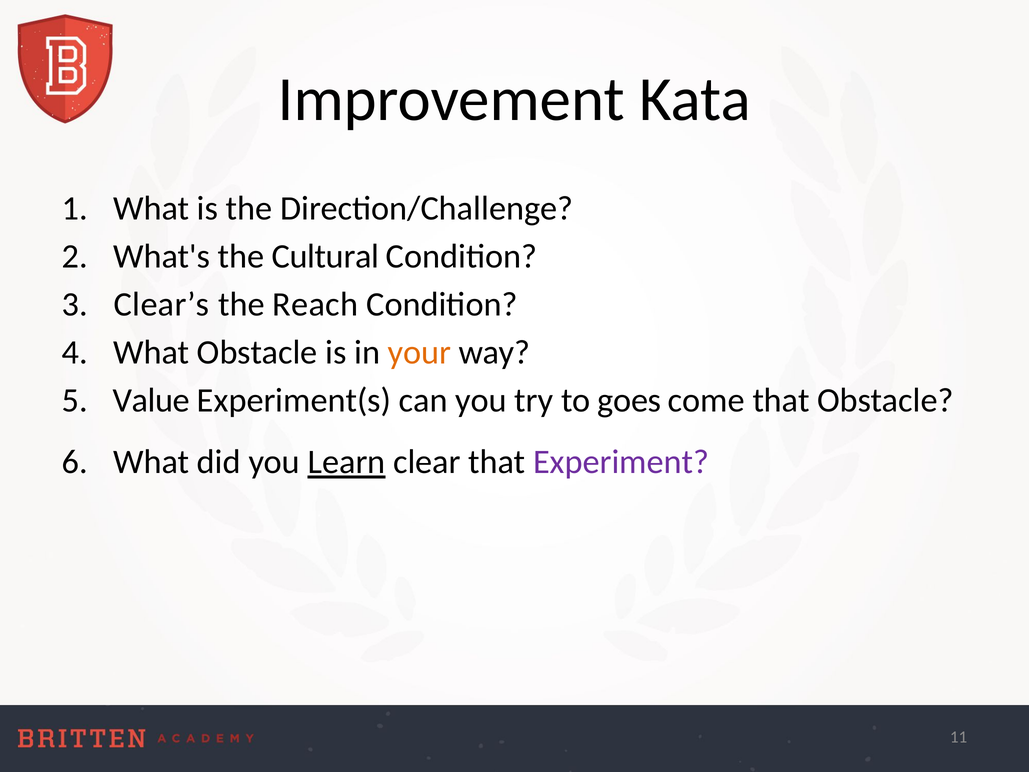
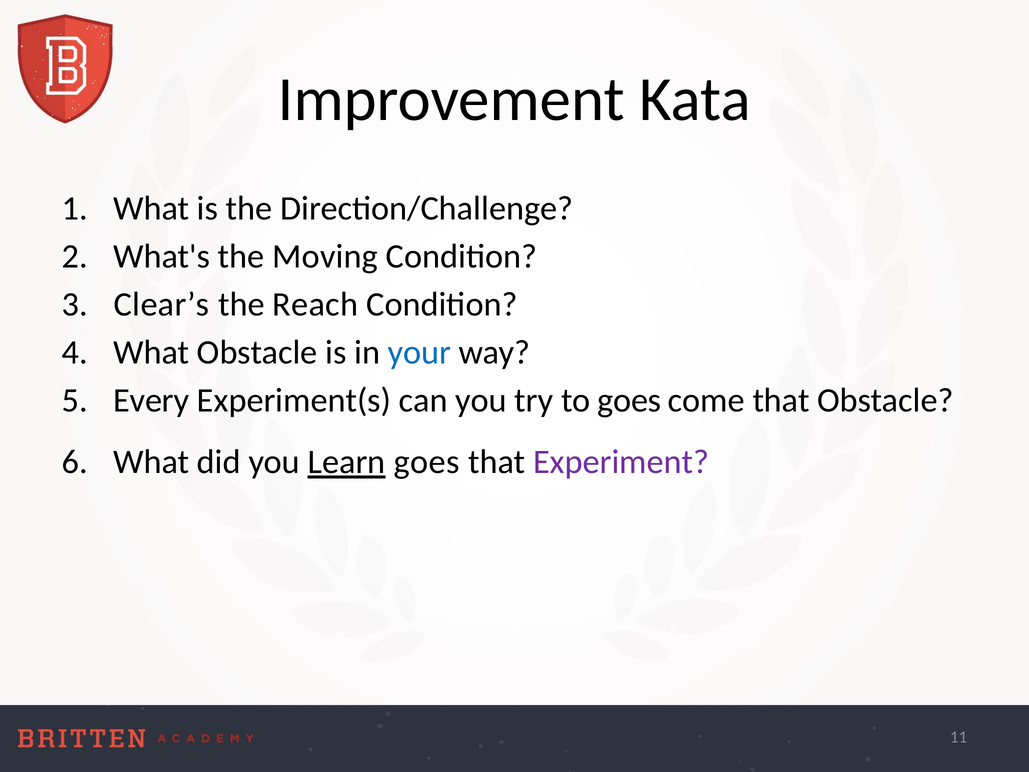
Cultural: Cultural -> Moving
your colour: orange -> blue
Value: Value -> Every
Learn clear: clear -> goes
